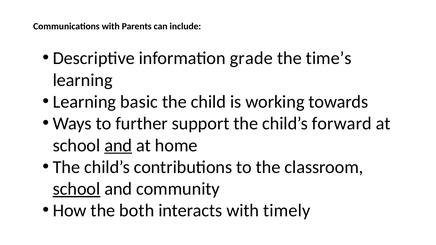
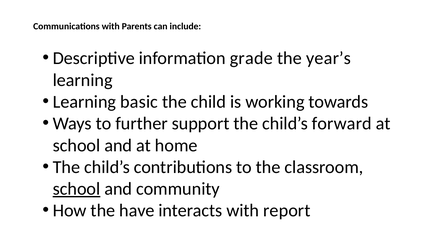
time’s: time’s -> year’s
and at (118, 145) underline: present -> none
both: both -> have
timely: timely -> report
